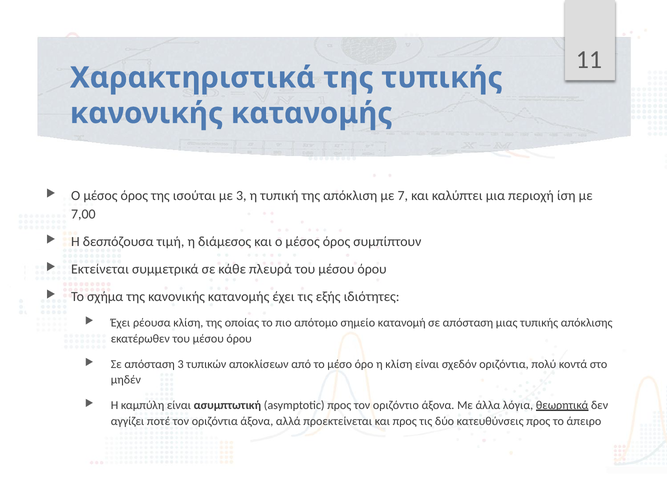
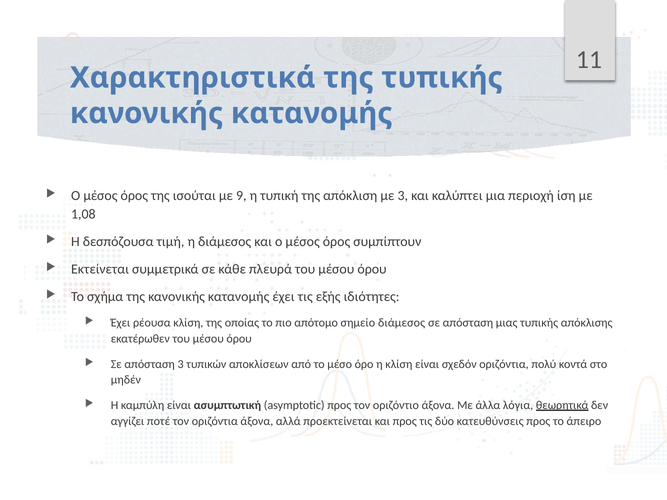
με 3: 3 -> 9
με 7: 7 -> 3
7,00: 7,00 -> 1,08
σημείο κατανομή: κατανομή -> διάμεσος
